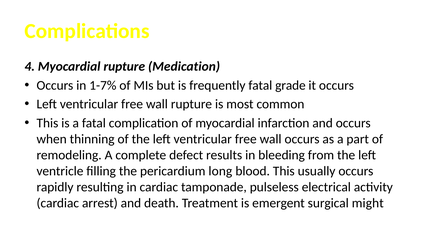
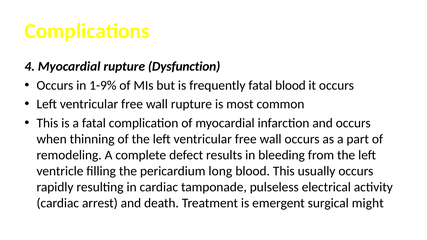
Medication: Medication -> Dysfunction
1-7%: 1-7% -> 1-9%
fatal grade: grade -> blood
